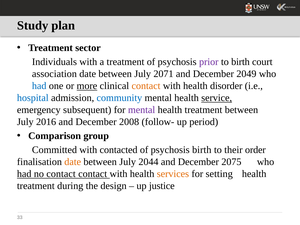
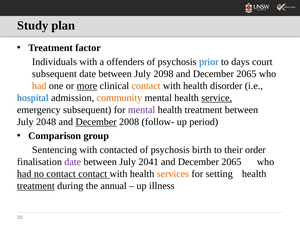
sector: sector -> factor
a treatment: treatment -> offenders
prior colour: purple -> blue
to birth: birth -> days
association at (54, 74): association -> subsequent
2071: 2071 -> 2098
2049 at (246, 74): 2049 -> 2065
had at (39, 86) colour: blue -> orange
community colour: blue -> orange
2016: 2016 -> 2048
December at (96, 122) underline: none -> present
Committed: Committed -> Sentencing
date at (73, 162) colour: orange -> purple
2044: 2044 -> 2041
2075 at (231, 162): 2075 -> 2065
treatment at (36, 186) underline: none -> present
design: design -> annual
justice: justice -> illness
